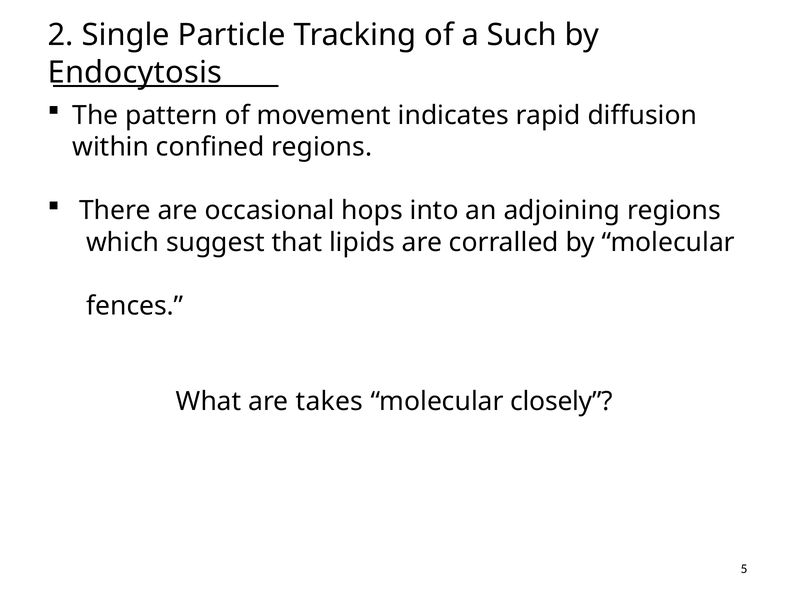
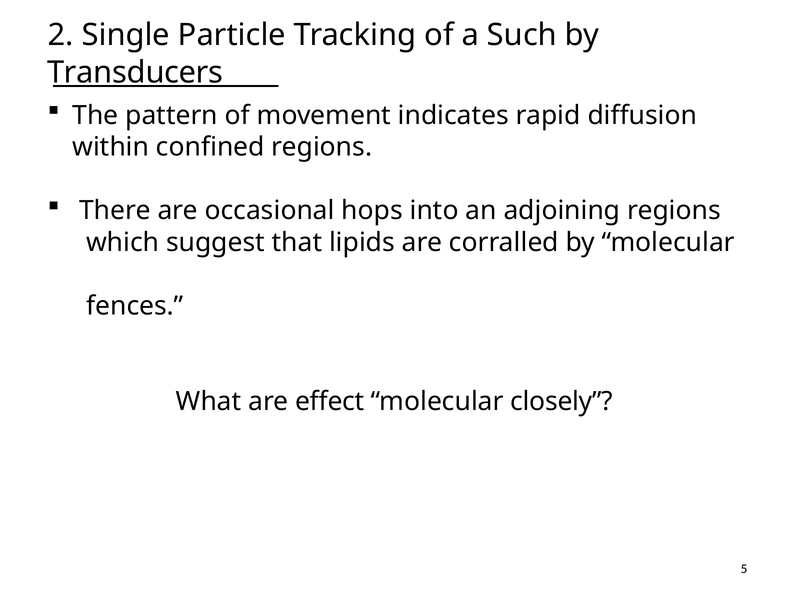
Endocytosis: Endocytosis -> Transducers
takes: takes -> effect
